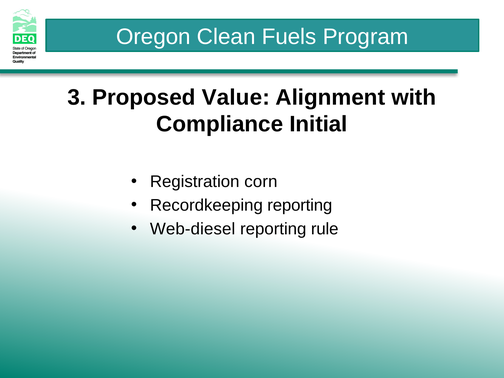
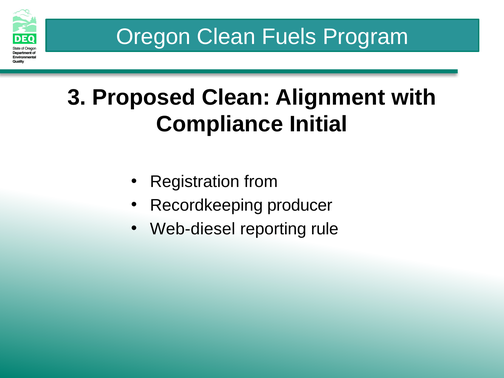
Proposed Value: Value -> Clean
corn: corn -> from
Recordkeeping reporting: reporting -> producer
